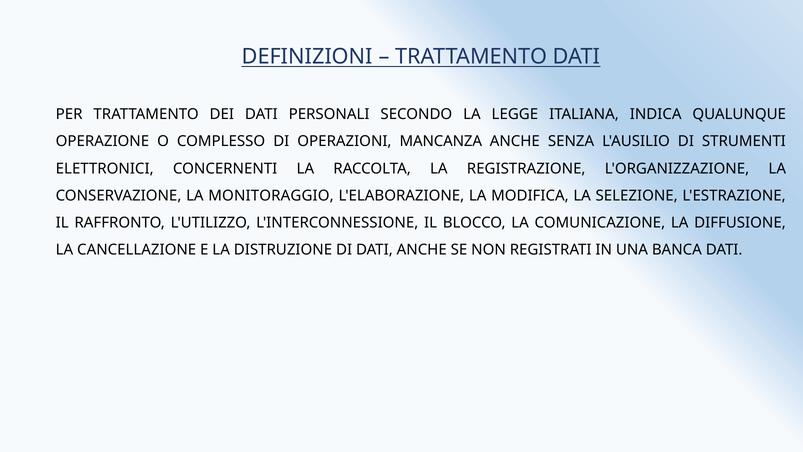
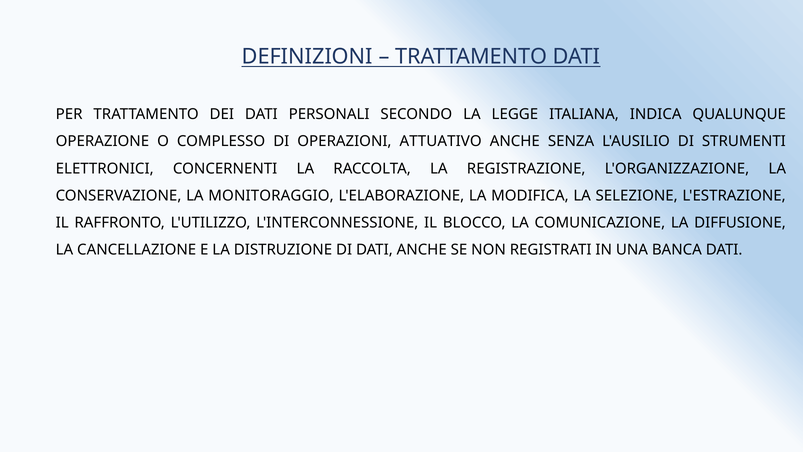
MANCANZA: MANCANZA -> ATTUATIVO
